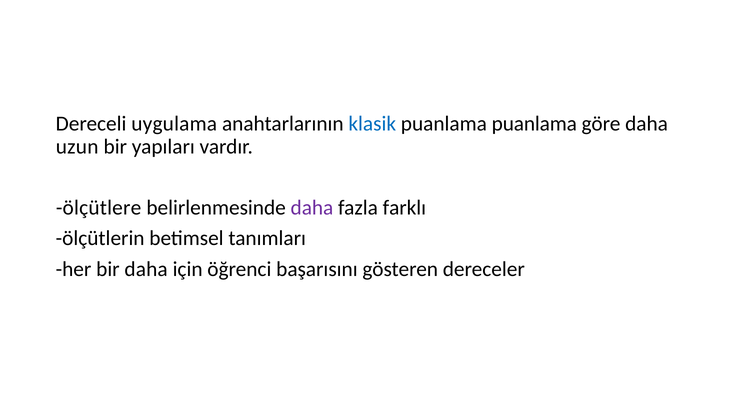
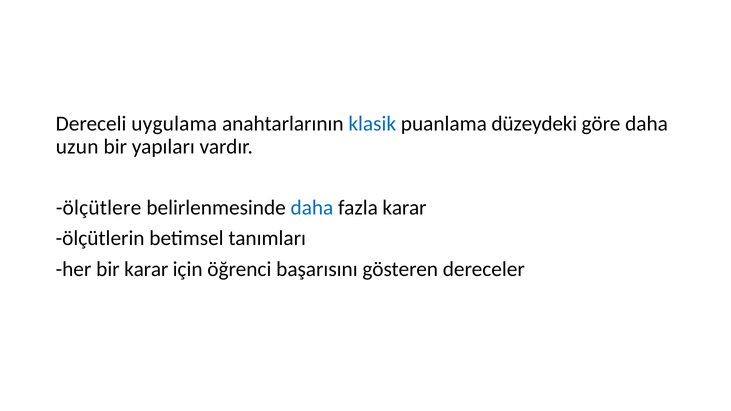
puanlama puanlama: puanlama -> düzeydeki
daha at (312, 208) colour: purple -> blue
fazla farklı: farklı -> karar
bir daha: daha -> karar
